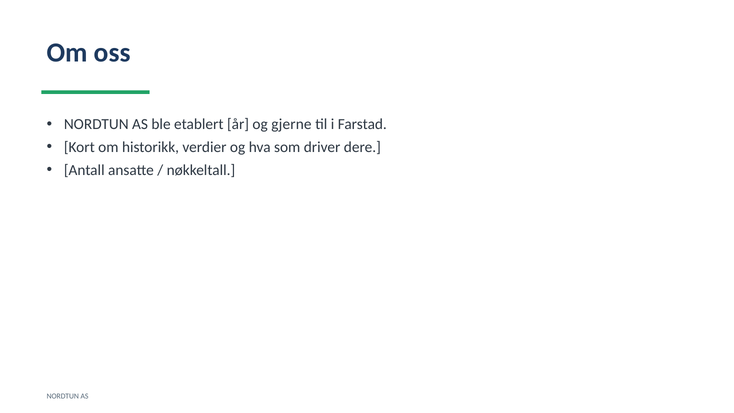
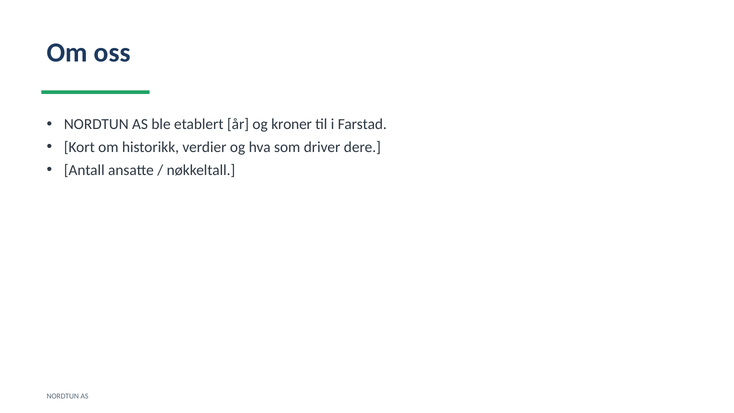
gjerne: gjerne -> kroner
